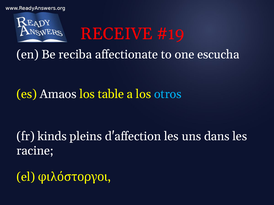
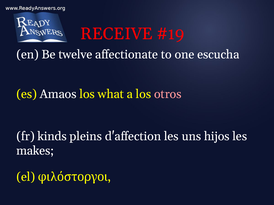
reciba: reciba -> twelve
table: table -> what
otros colour: light blue -> pink
dans: dans -> hijos
racine: racine -> makes
